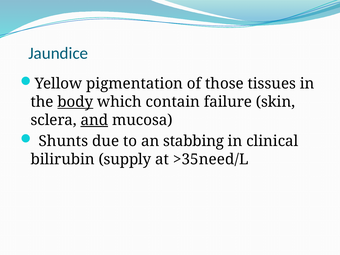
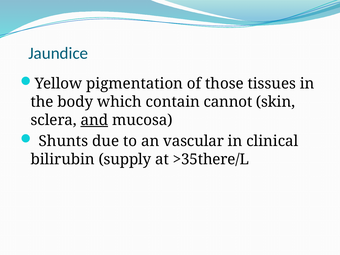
body underline: present -> none
failure: failure -> cannot
stabbing: stabbing -> vascular
>35need/L: >35need/L -> >35there/L
